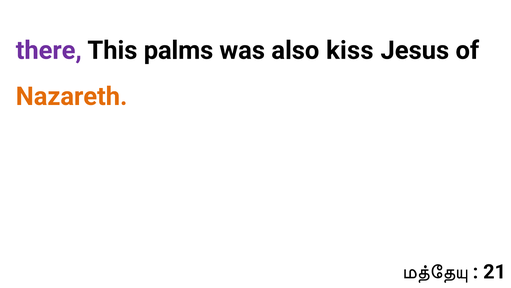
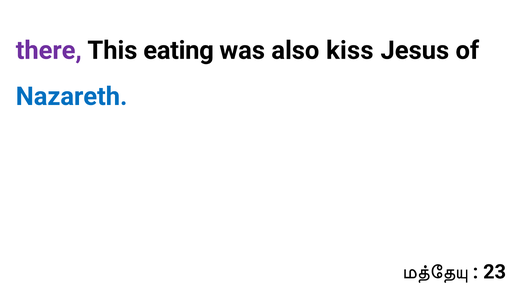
palms: palms -> eating
Nazareth colour: orange -> blue
21: 21 -> 23
